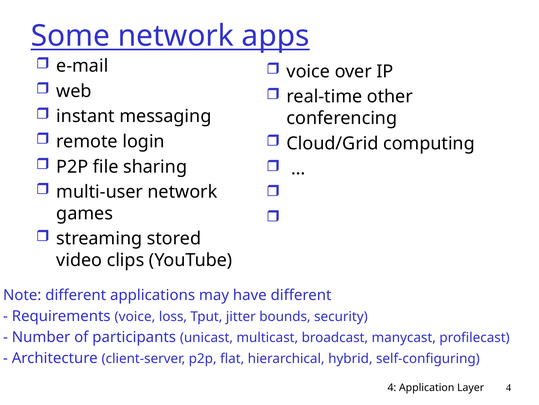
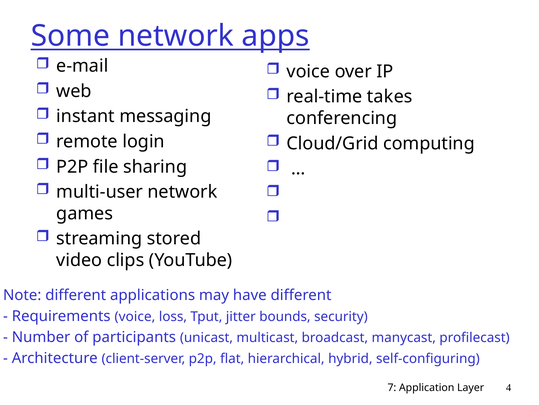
other: other -> takes
4 at (392, 387): 4 -> 7
